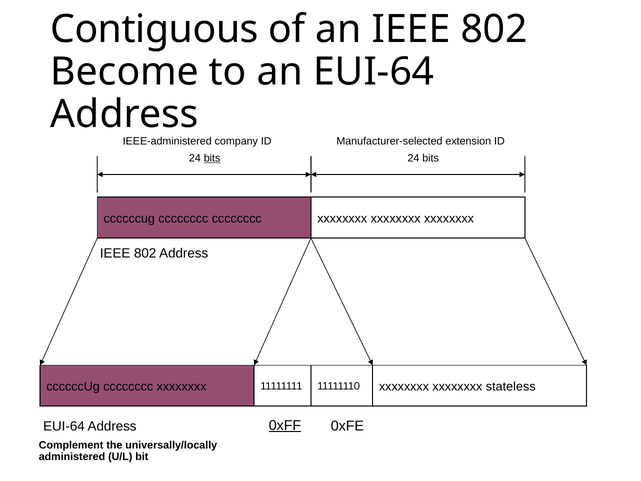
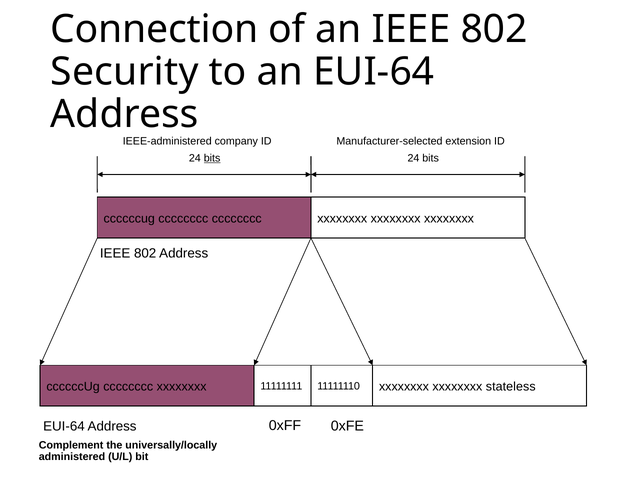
Contiguous: Contiguous -> Connection
Become: Become -> Security
0xFF underline: present -> none
